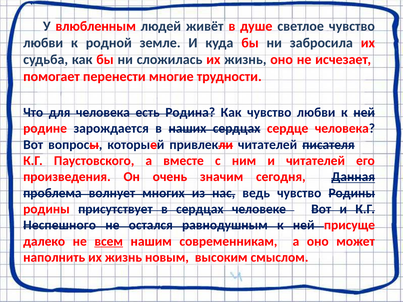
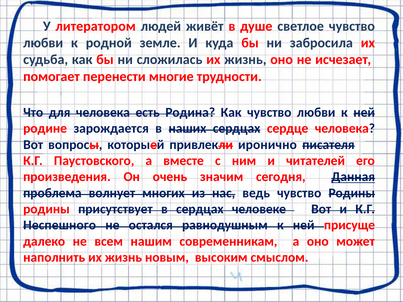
влюбленным: влюбленным -> литератором
привлекли читателей: читателей -> иронично
всем underline: present -> none
